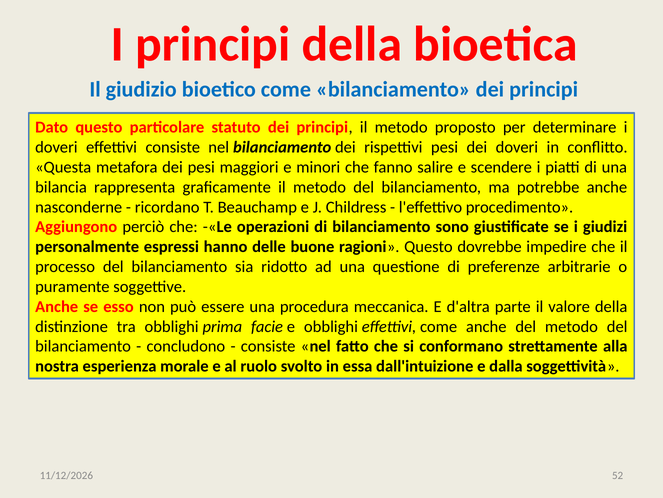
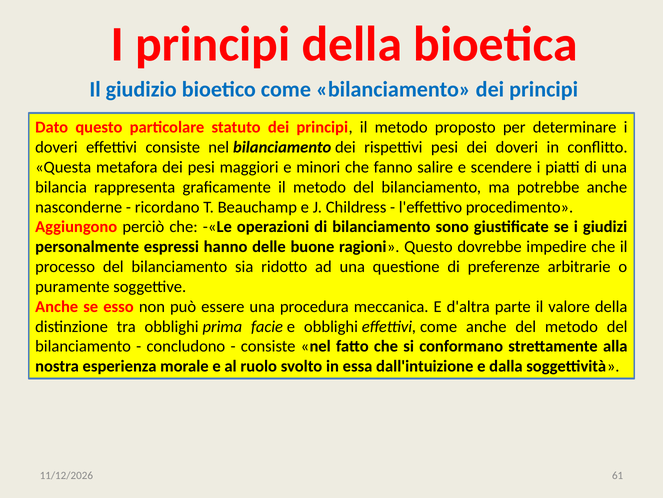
52: 52 -> 61
